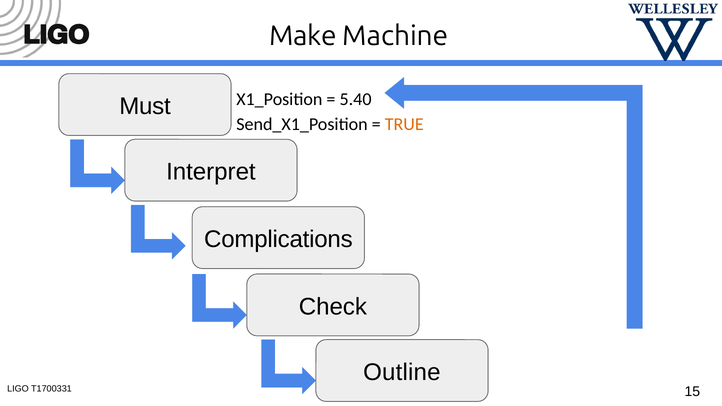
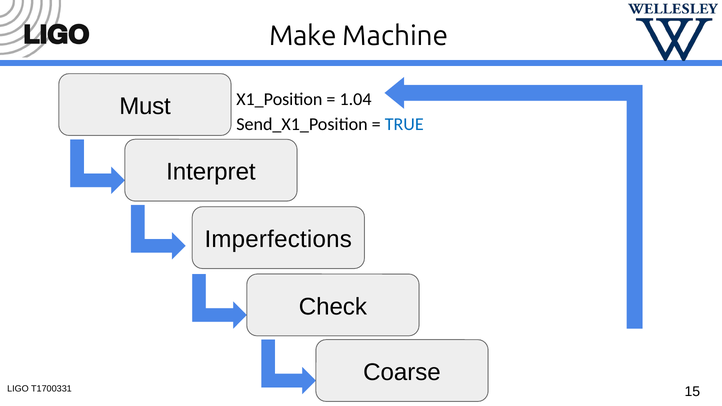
5.40: 5.40 -> 1.04
TRUE colour: orange -> blue
Complications: Complications -> Imperfections
Outline: Outline -> Coarse
